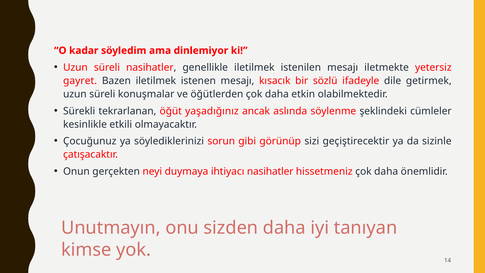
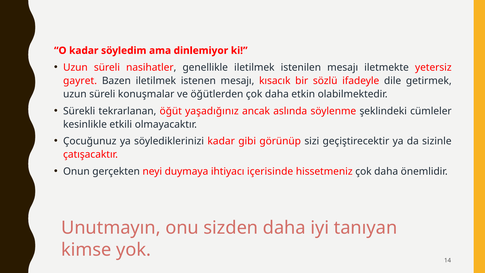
söylediklerinizi sorun: sorun -> kadar
ihtiyacı nasihatler: nasihatler -> içerisinde
